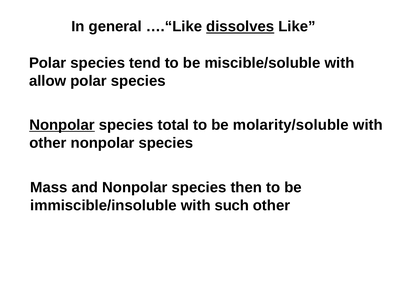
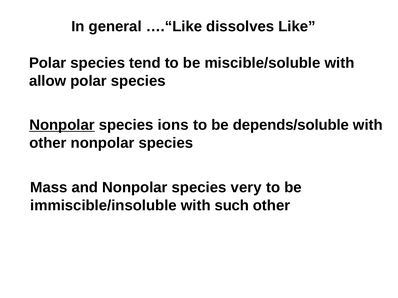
dissolves underline: present -> none
total: total -> ions
molarity/soluble: molarity/soluble -> depends/soluble
then: then -> very
